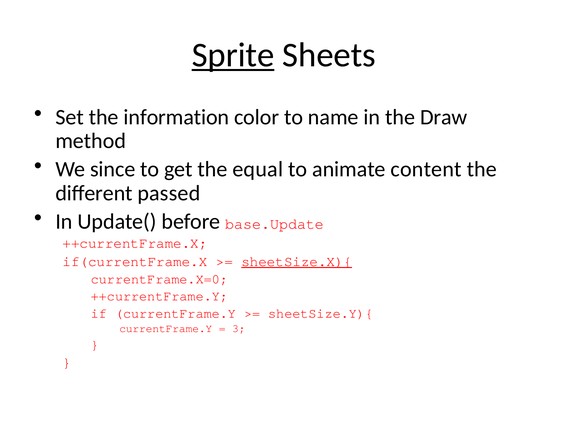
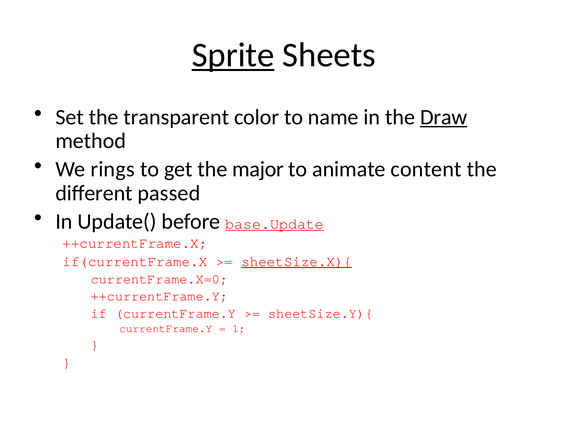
information: information -> transparent
Draw underline: none -> present
since: since -> rings
equal: equal -> major
base.Update underline: none -> present
3: 3 -> 1
